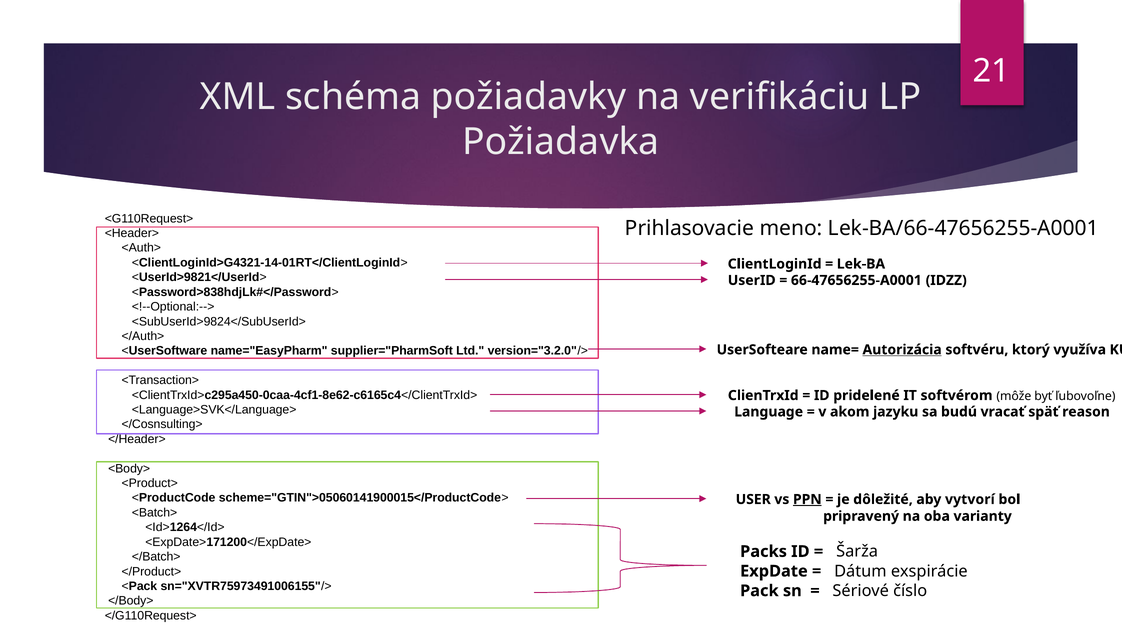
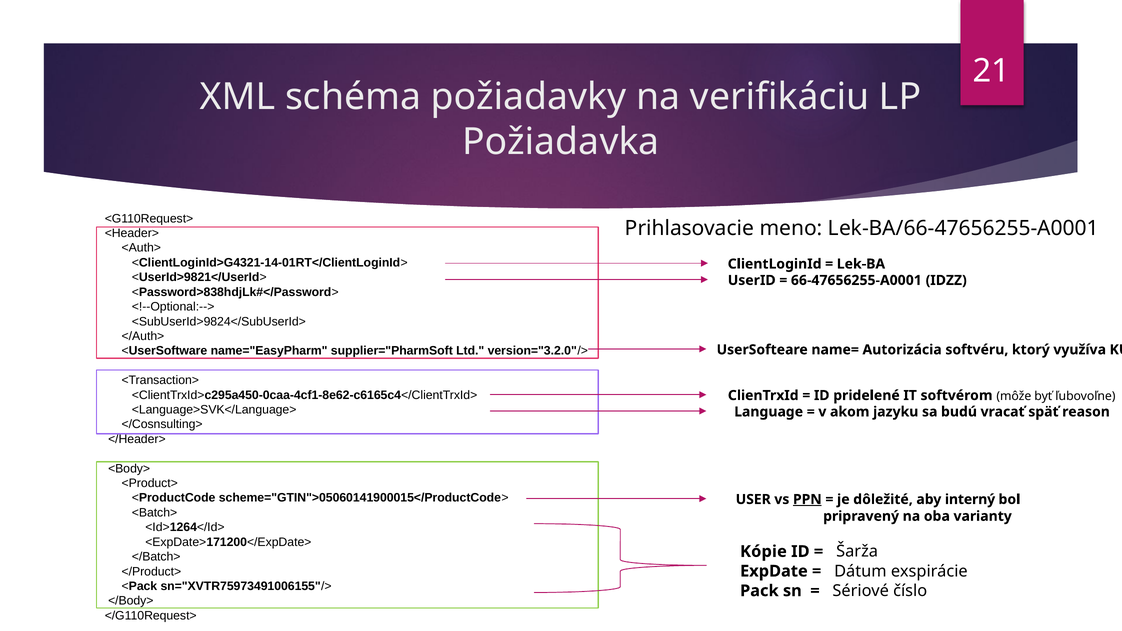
Autorizácia underline: present -> none
vytvorí: vytvorí -> interný
Packs: Packs -> Kópie
